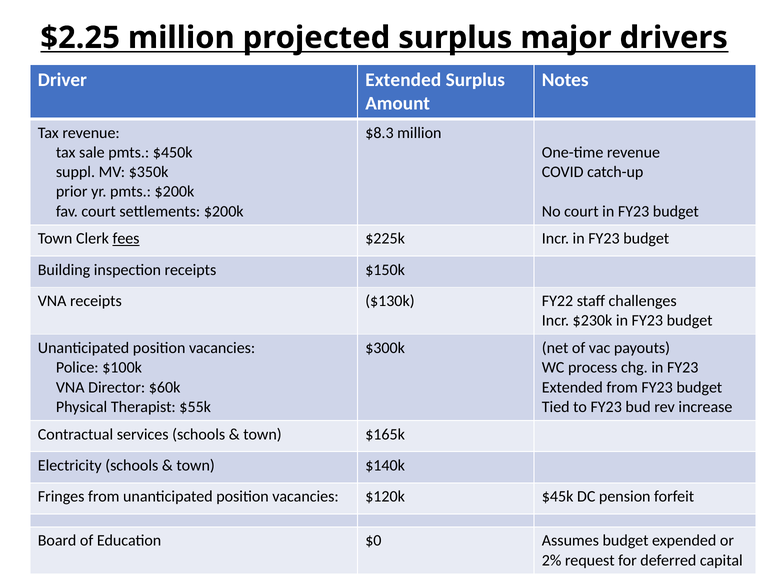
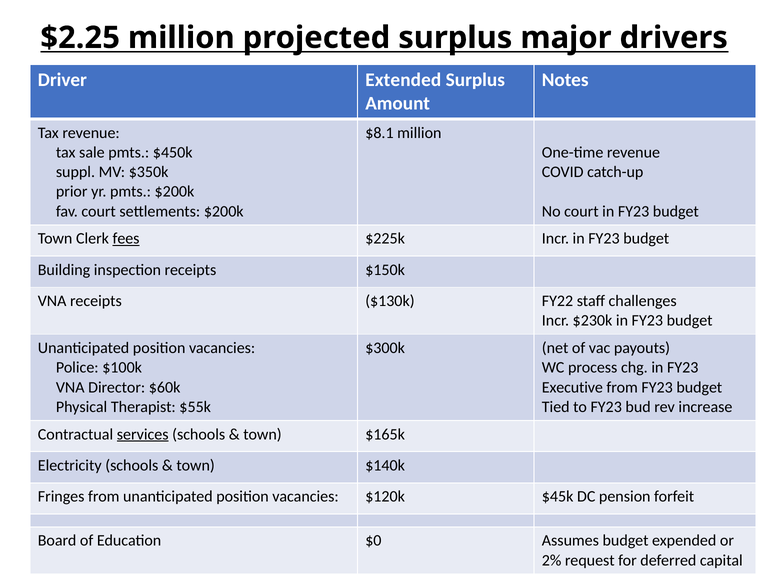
$8.3: $8.3 -> $8.1
Extended at (572, 387): Extended -> Executive
services underline: none -> present
